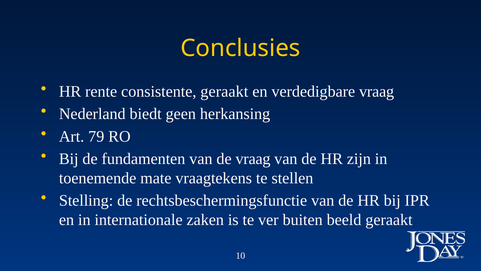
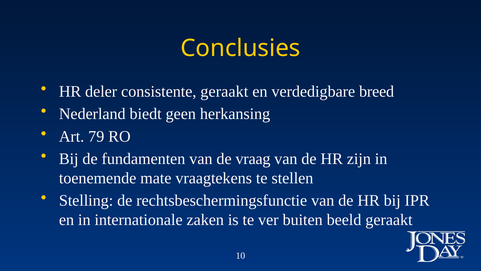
rente: rente -> deler
verdedigbare vraag: vraag -> breed
